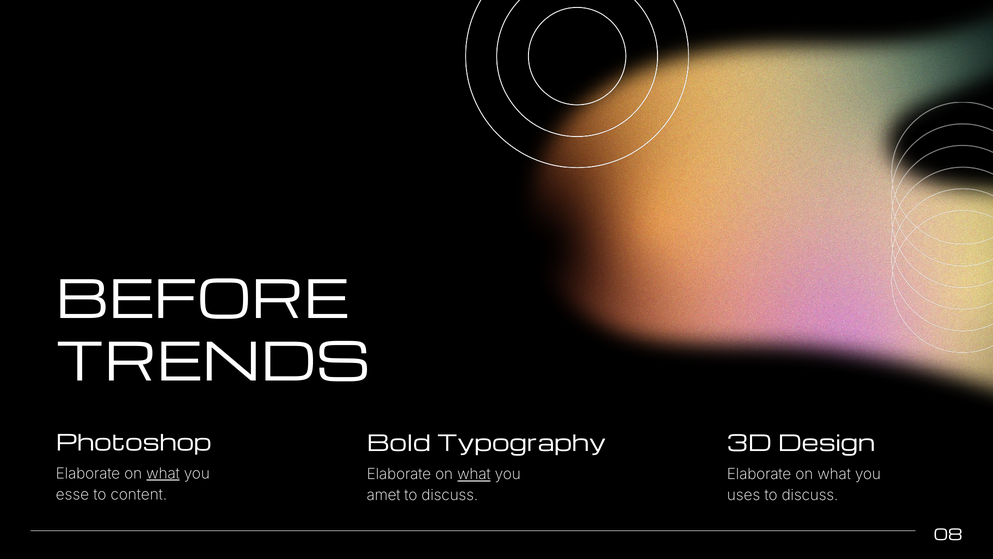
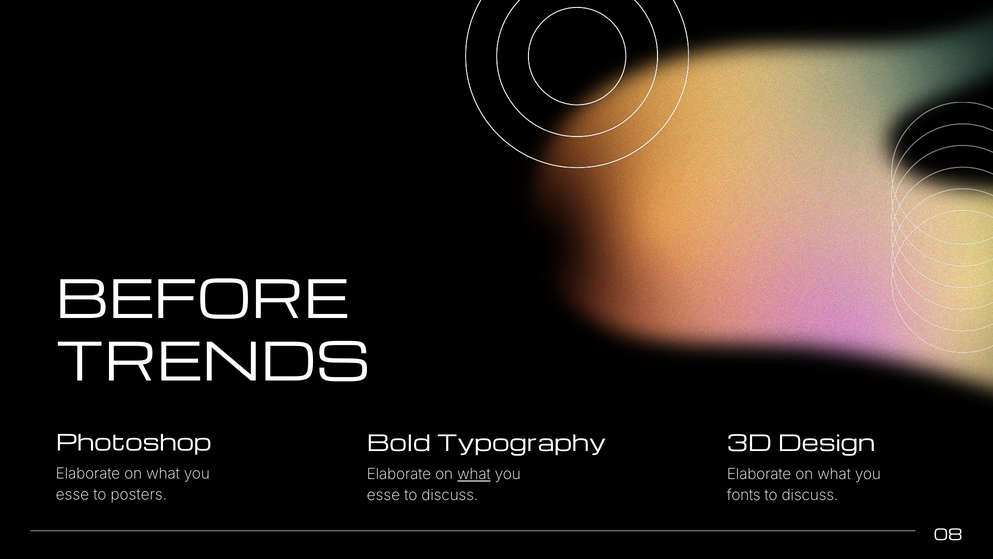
what at (163, 473) underline: present -> none
content: content -> posters
uses: uses -> fonts
amet at (384, 495): amet -> esse
